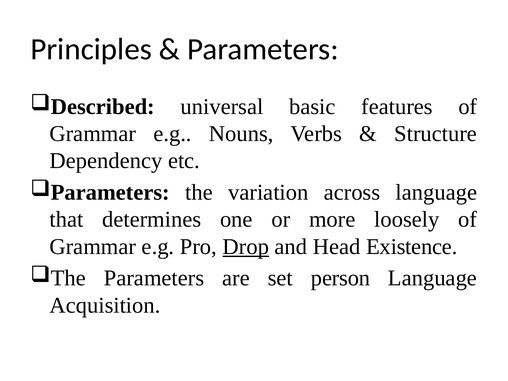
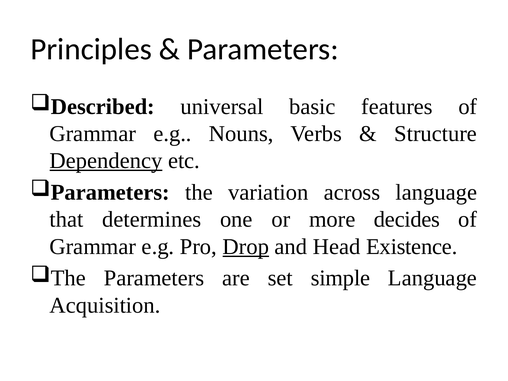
Dependency underline: none -> present
loosely: loosely -> decides
person: person -> simple
